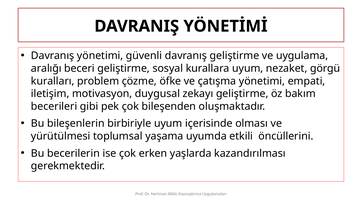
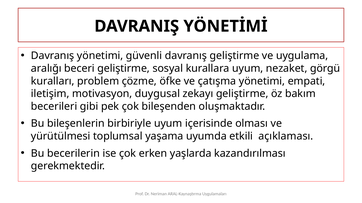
öncüllerini: öncüllerini -> açıklaması
